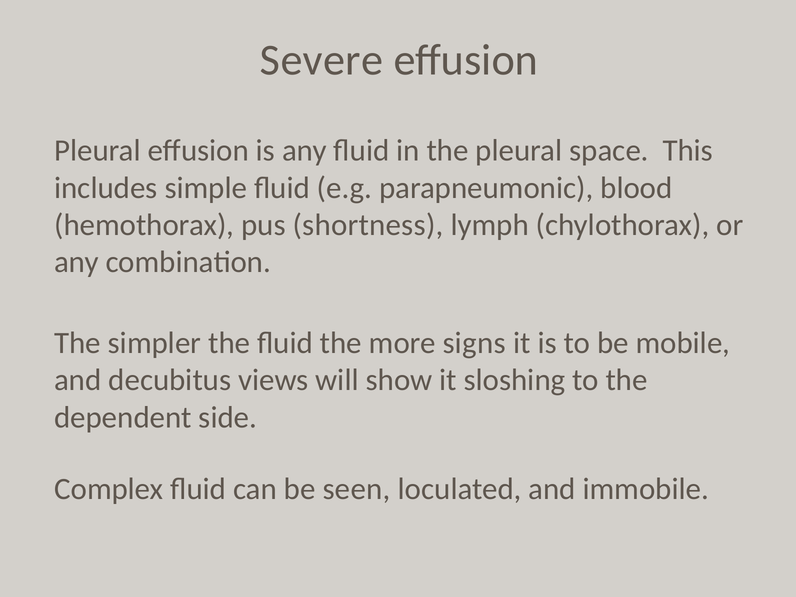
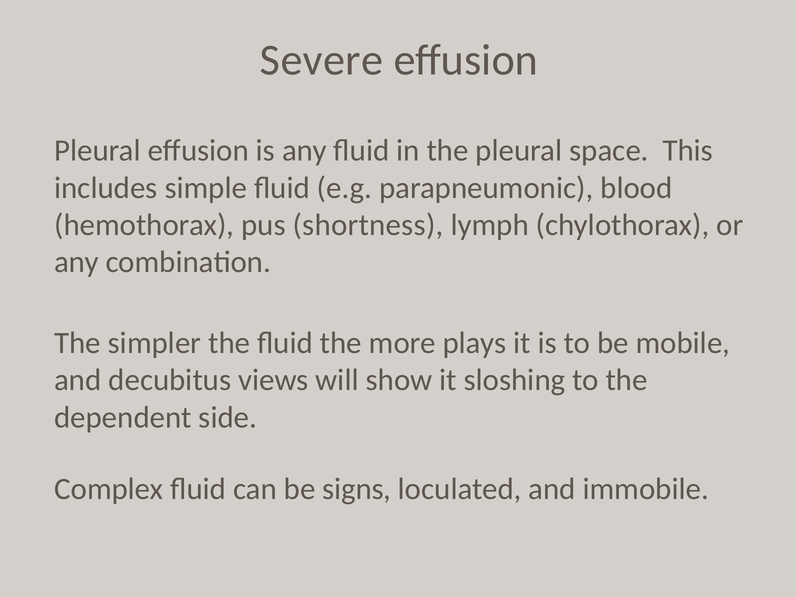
signs: signs -> plays
seen: seen -> signs
